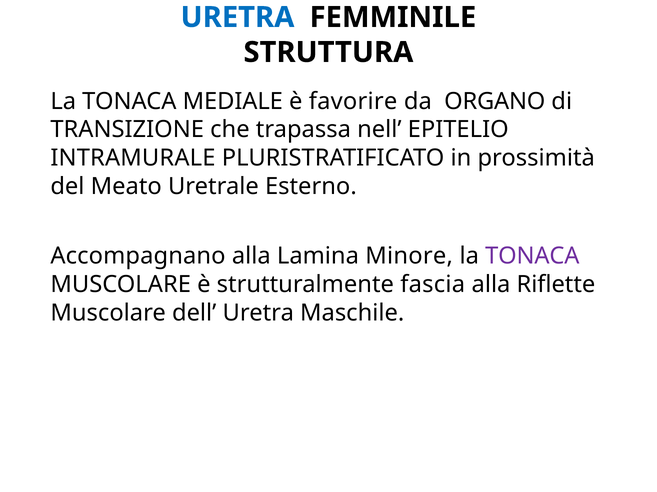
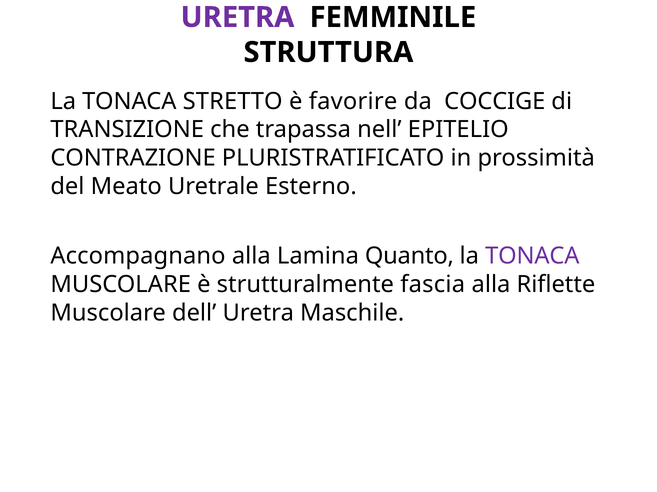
URETRA at (237, 17) colour: blue -> purple
MEDIALE: MEDIALE -> STRETTO
ORGANO: ORGANO -> COCCIGE
INTRAMURALE: INTRAMURALE -> CONTRAZIONE
Minore: Minore -> Quanto
